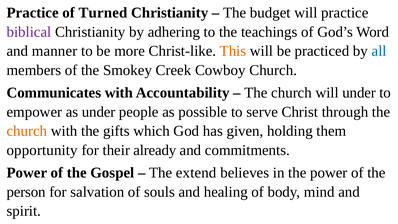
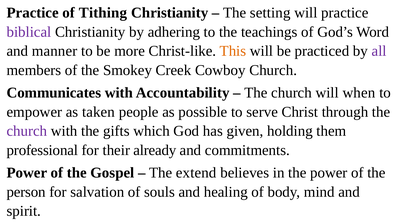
Turned: Turned -> Tithing
budget: budget -> setting
all colour: blue -> purple
will under: under -> when
as under: under -> taken
church at (27, 131) colour: orange -> purple
opportunity: opportunity -> professional
